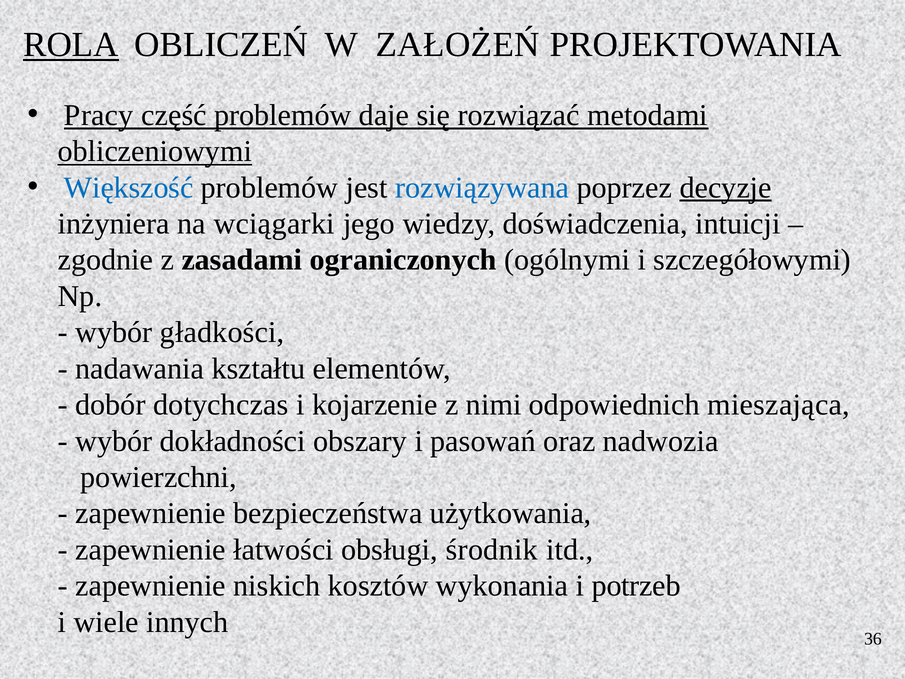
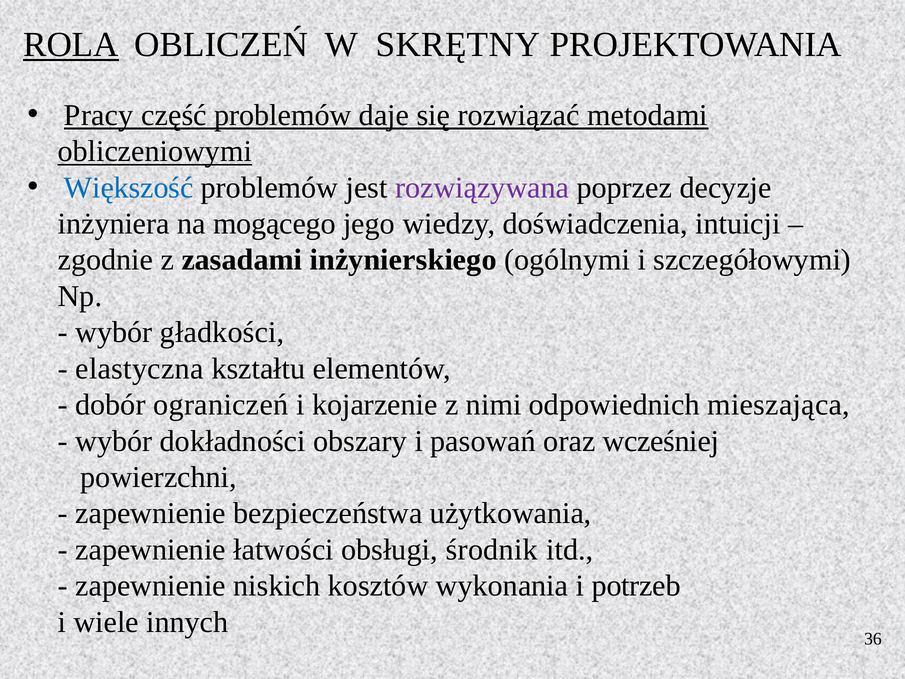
ZAŁOŻEŃ: ZAŁOŻEŃ -> SKRĘTNY
rozwiązywana colour: blue -> purple
decyzje underline: present -> none
wciągarki: wciągarki -> mogącego
ograniczonych: ograniczonych -> inżynierskiego
nadawania: nadawania -> elastyczna
dotychczas: dotychczas -> ograniczeń
nadwozia: nadwozia -> wcześniej
